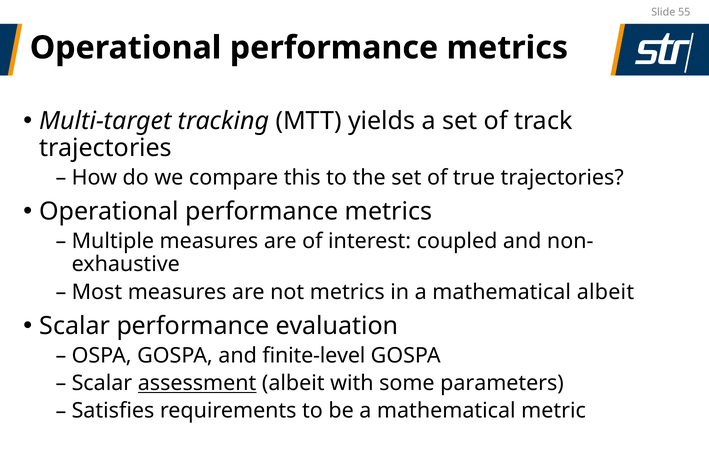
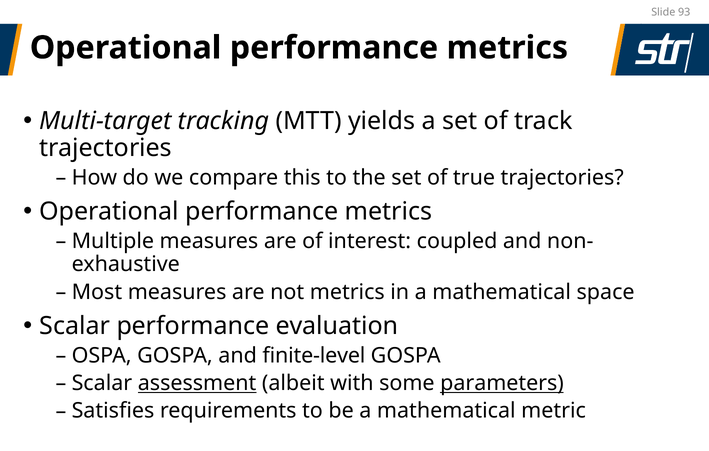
55: 55 -> 93
mathematical albeit: albeit -> space
parameters underline: none -> present
